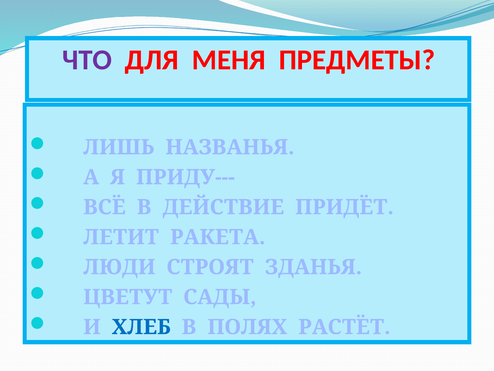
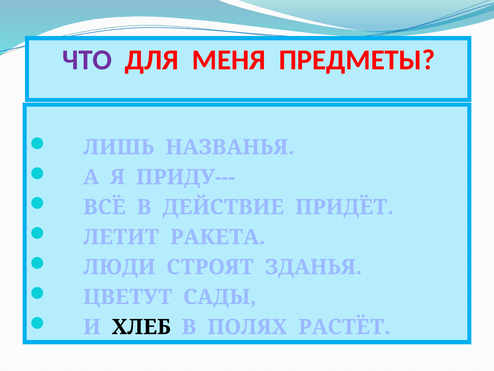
ХЛЕБ colour: blue -> black
